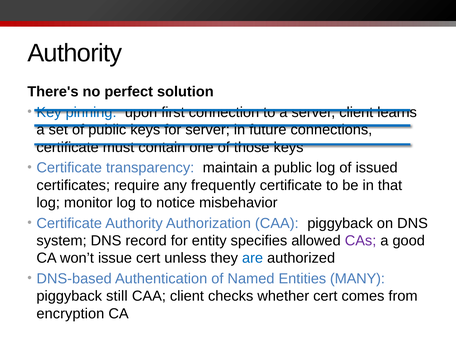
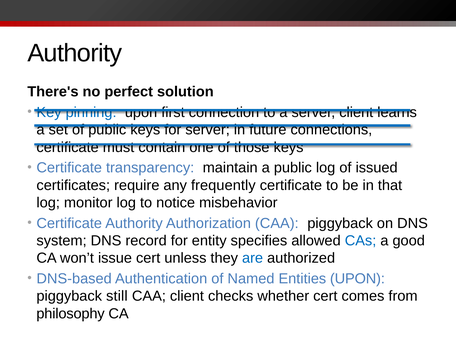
CAs colour: purple -> blue
Entities MANY: MANY -> UPON
encryption: encryption -> philosophy
